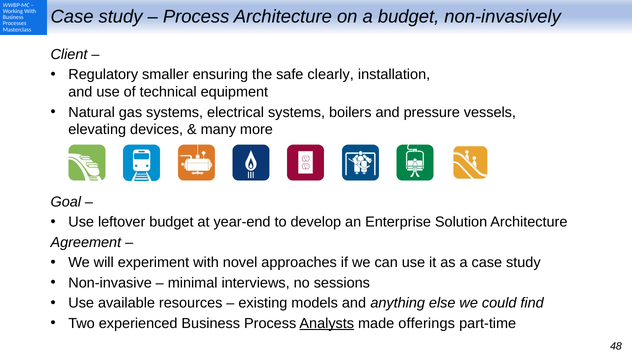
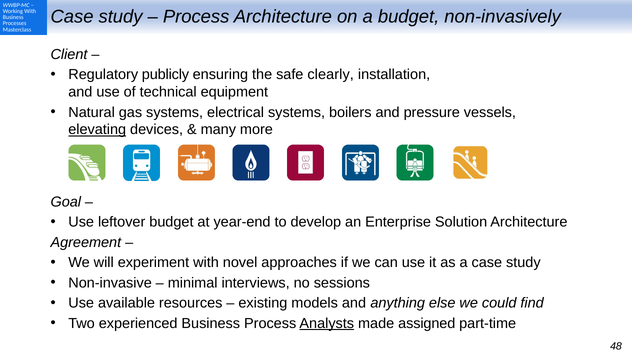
smaller: smaller -> publicly
elevating underline: none -> present
offerings: offerings -> assigned
